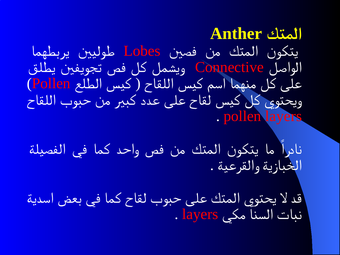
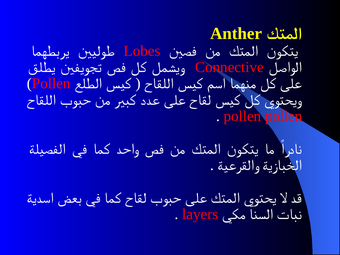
pollen layers: layers -> pollen
